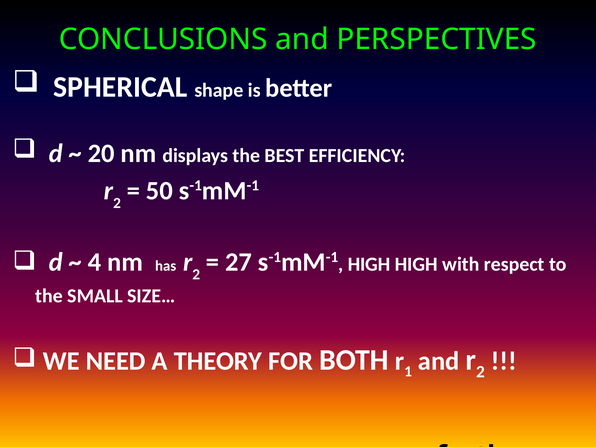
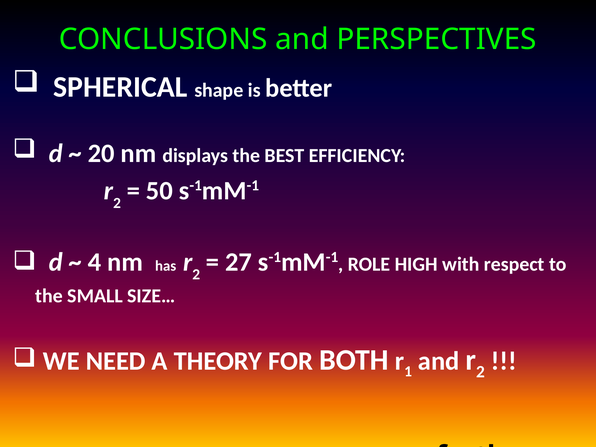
HIGH at (369, 264): HIGH -> ROLE
